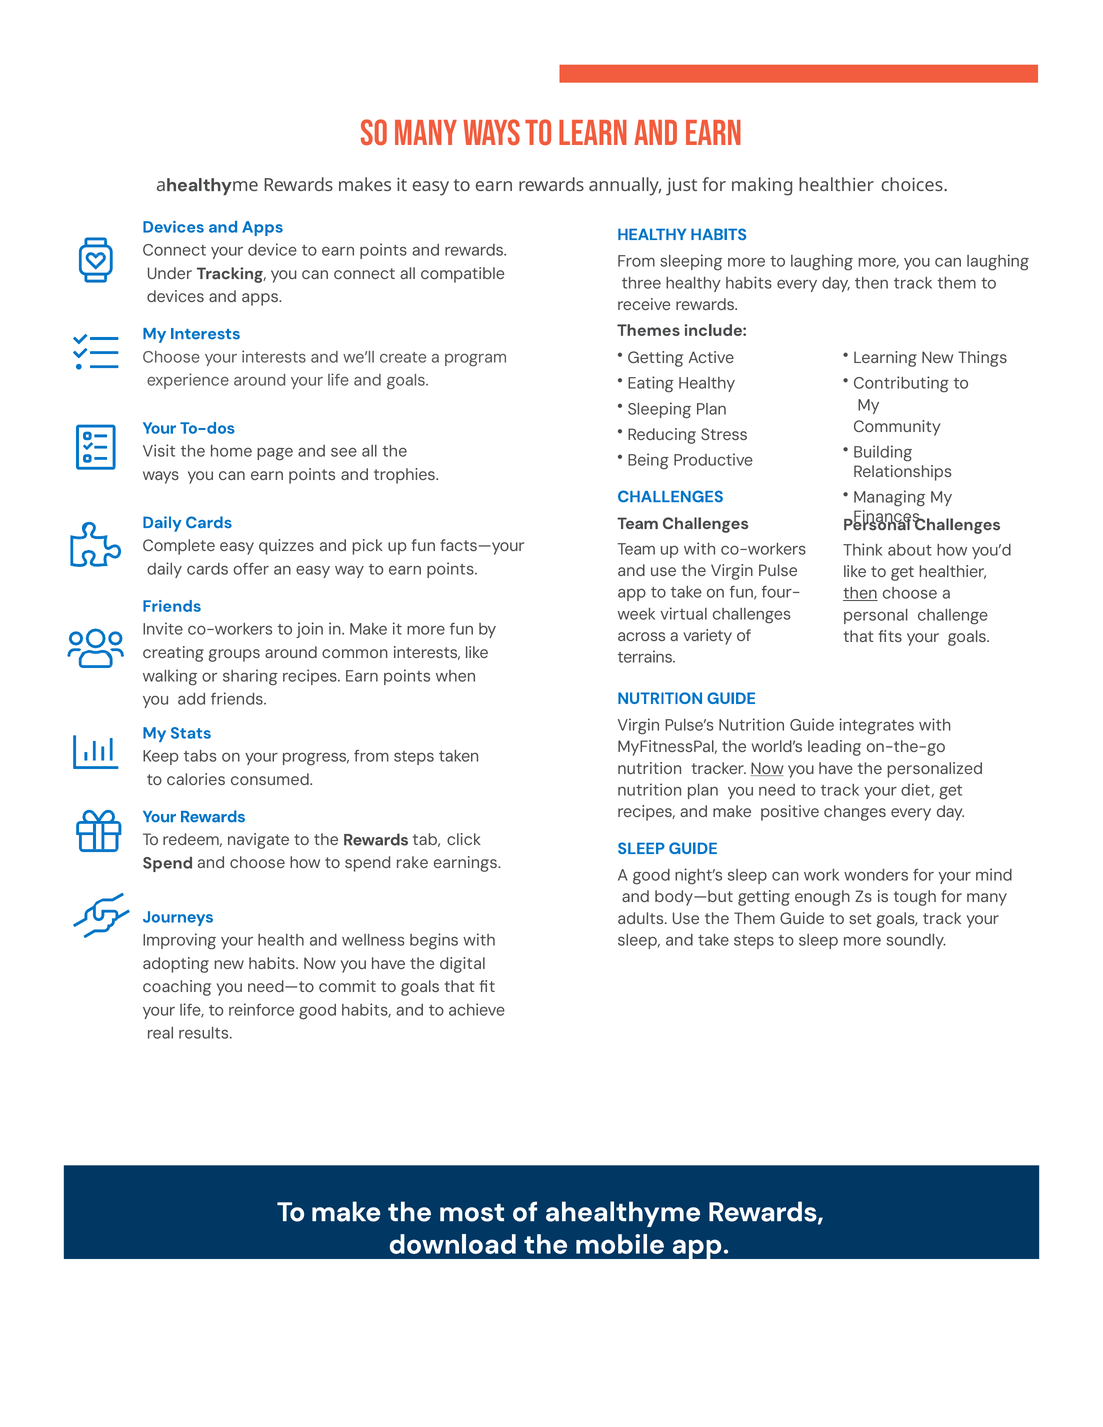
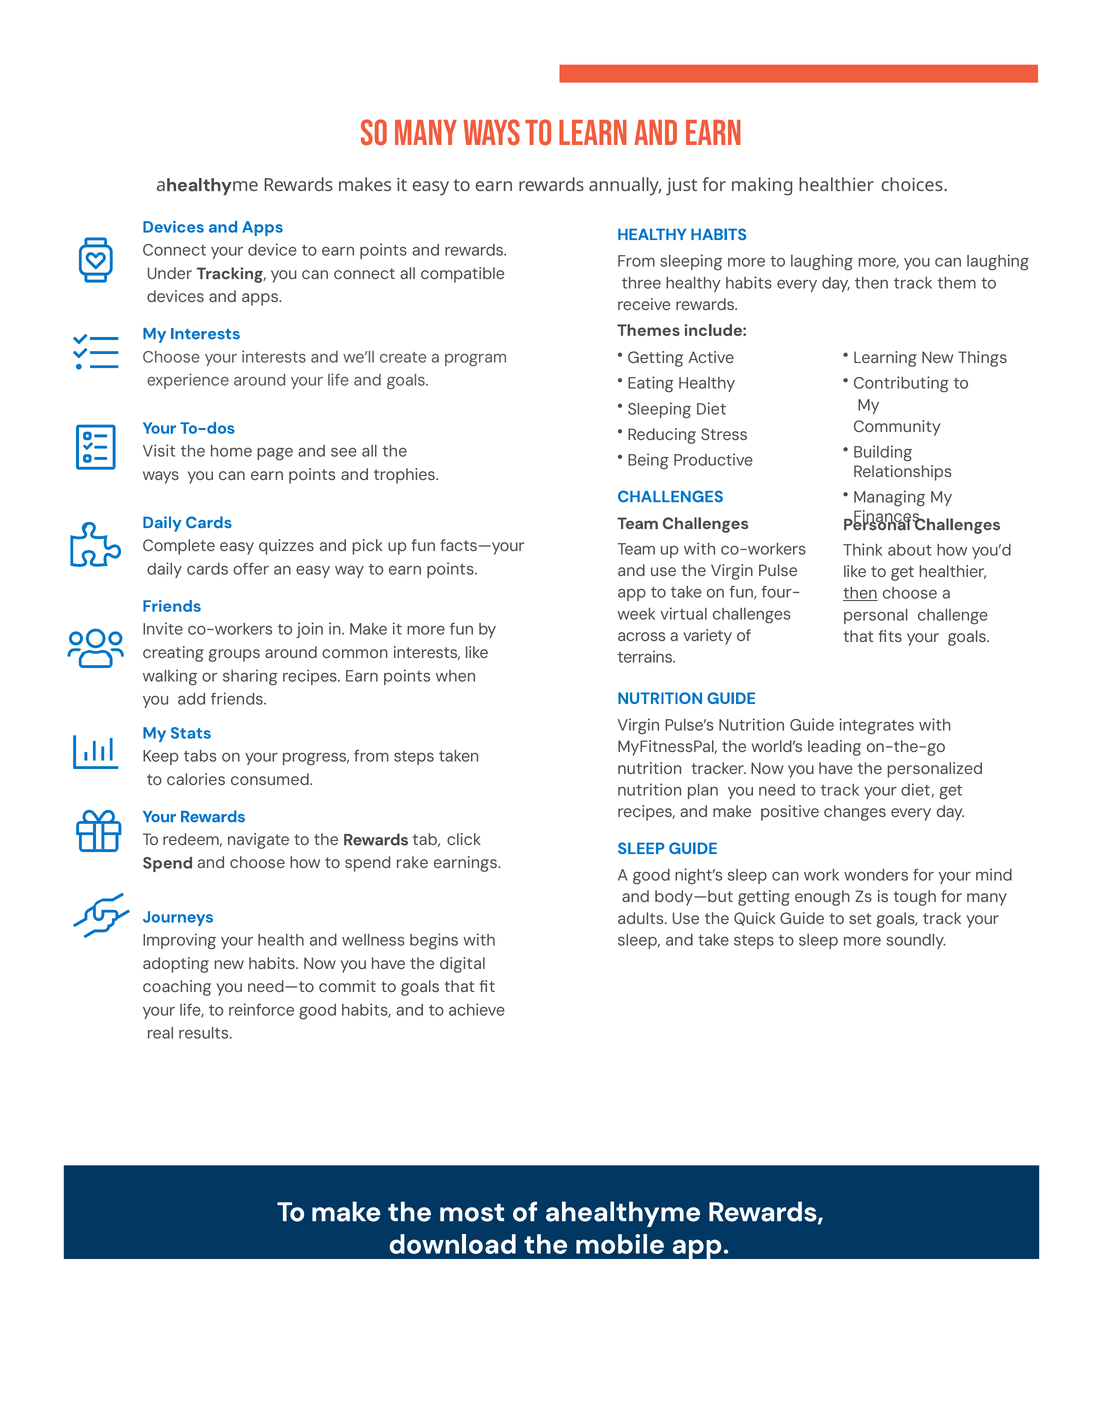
Sleeping Plan: Plan -> Diet
Now at (767, 769) underline: present -> none
the Them: Them -> Quick
